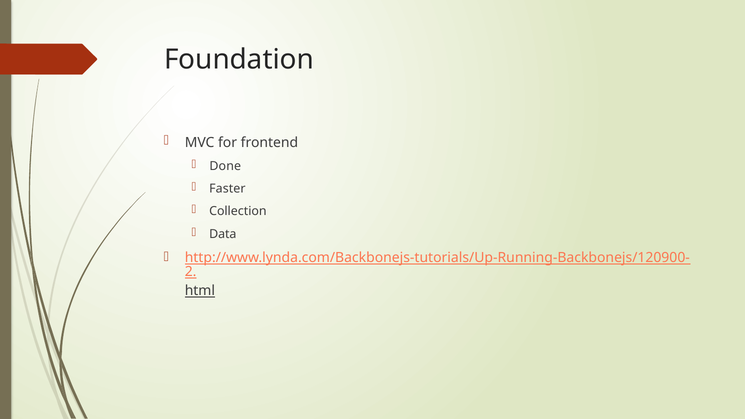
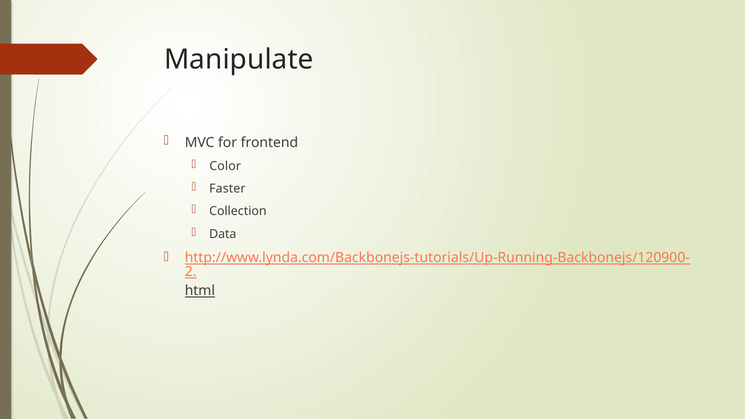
Foundation: Foundation -> Manipulate
Done: Done -> Color
